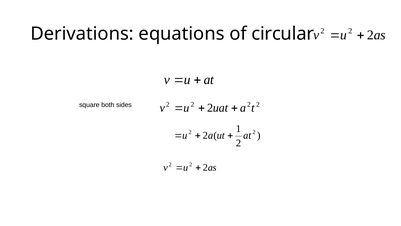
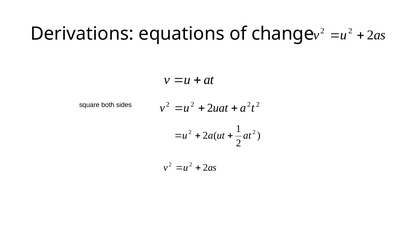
circular: circular -> change
